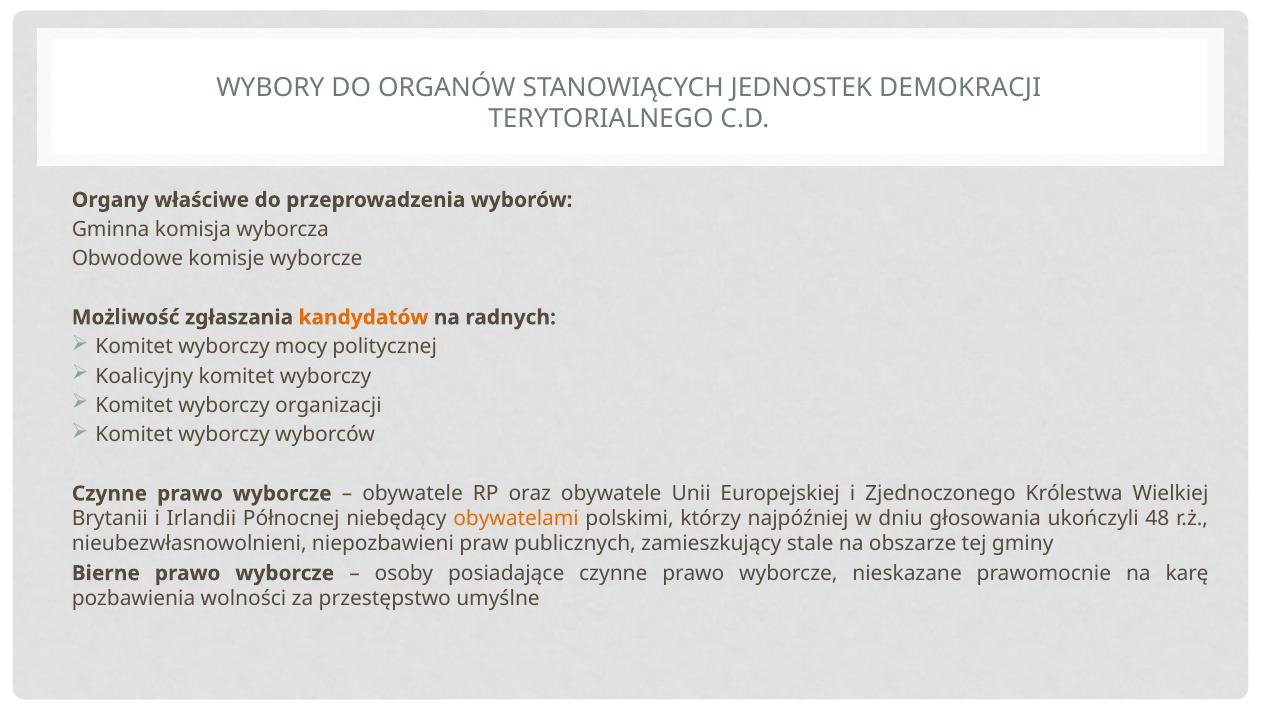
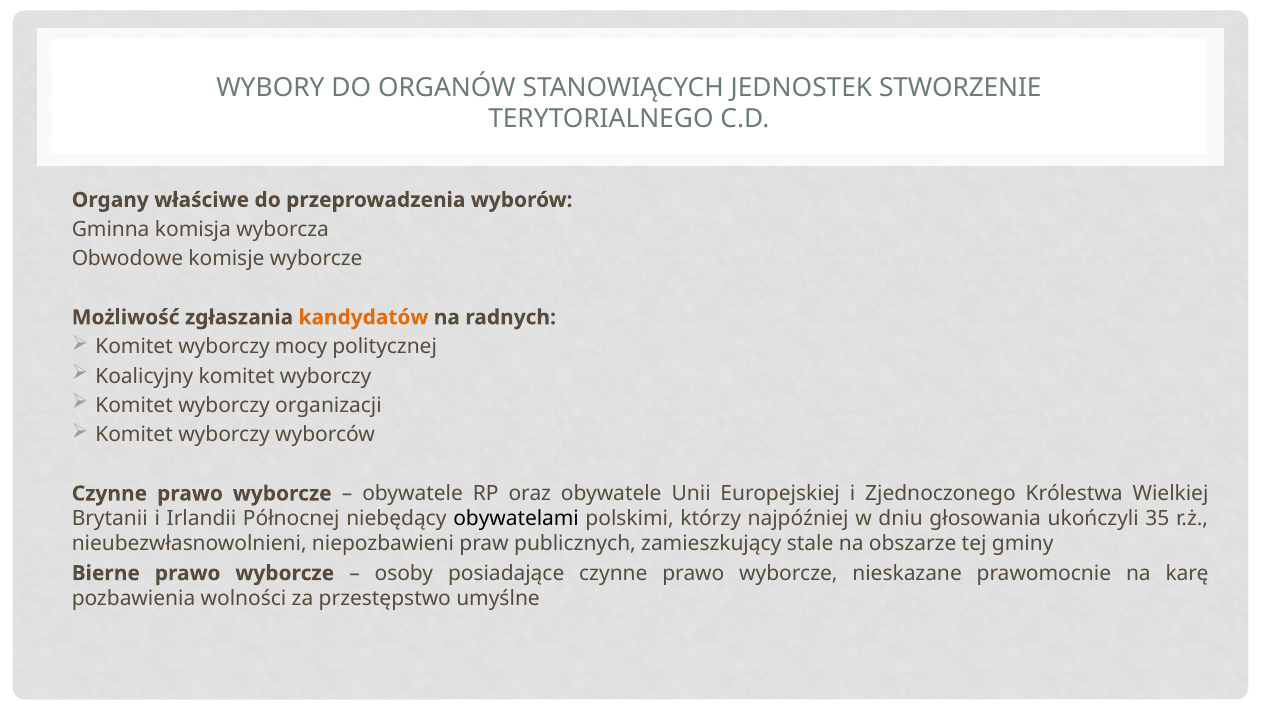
DEMOKRACJI: DEMOKRACJI -> STWORZENIE
obywatelami colour: orange -> black
48: 48 -> 35
